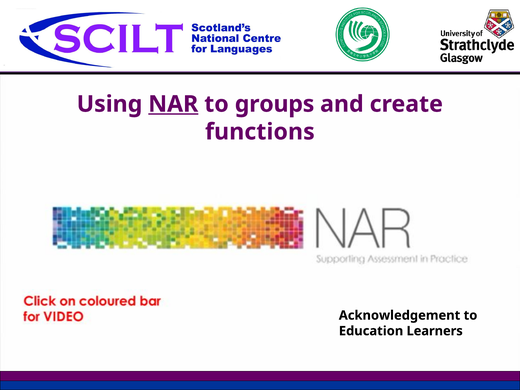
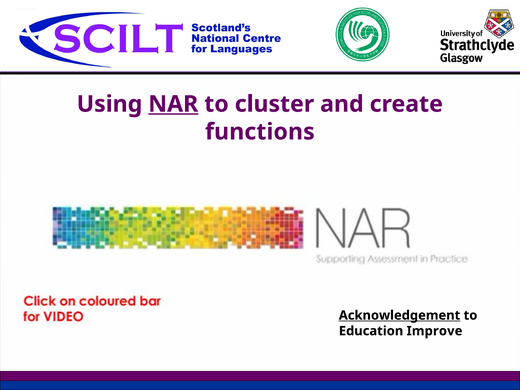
groups: groups -> cluster
Acknowledgement underline: none -> present
Learners: Learners -> Improve
